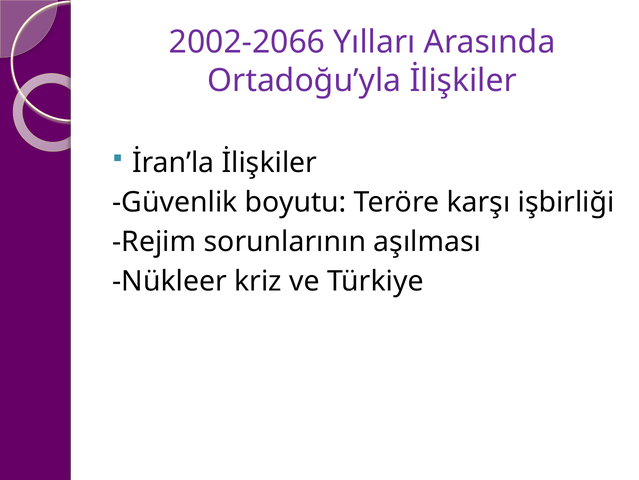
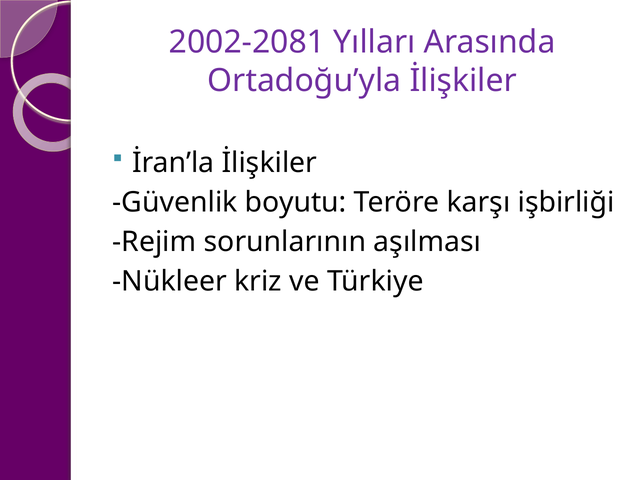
2002-2066: 2002-2066 -> 2002-2081
